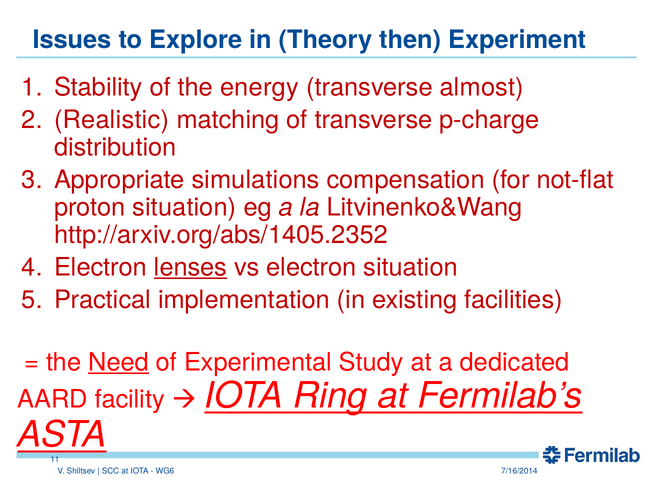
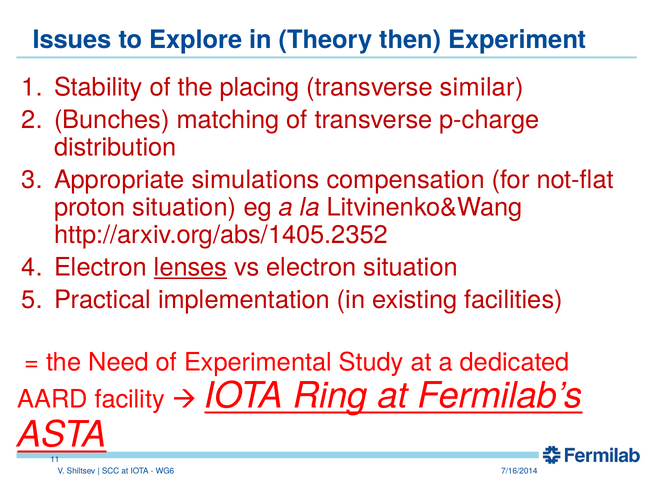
energy: energy -> placing
almost: almost -> similar
Realistic: Realistic -> Bunches
Need underline: present -> none
